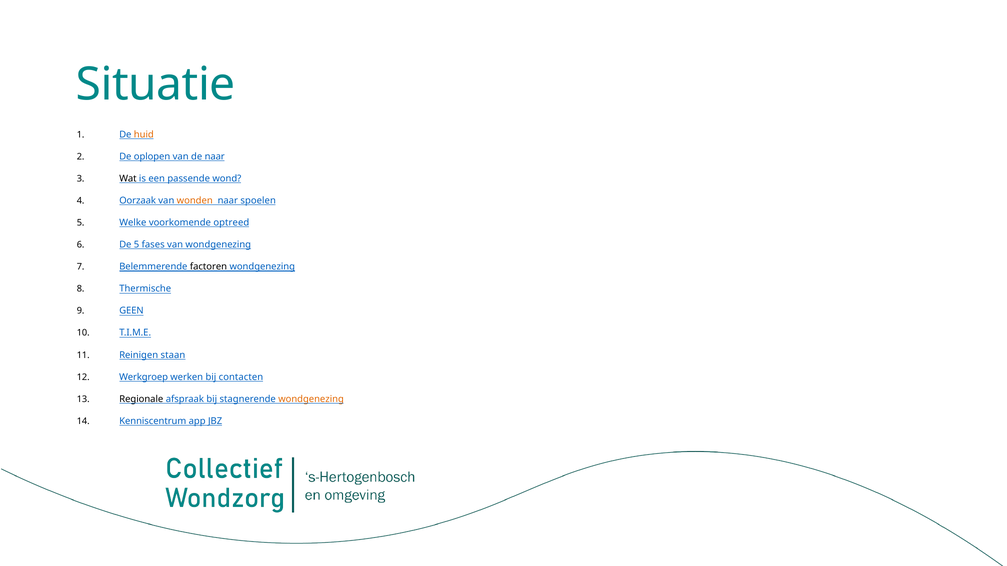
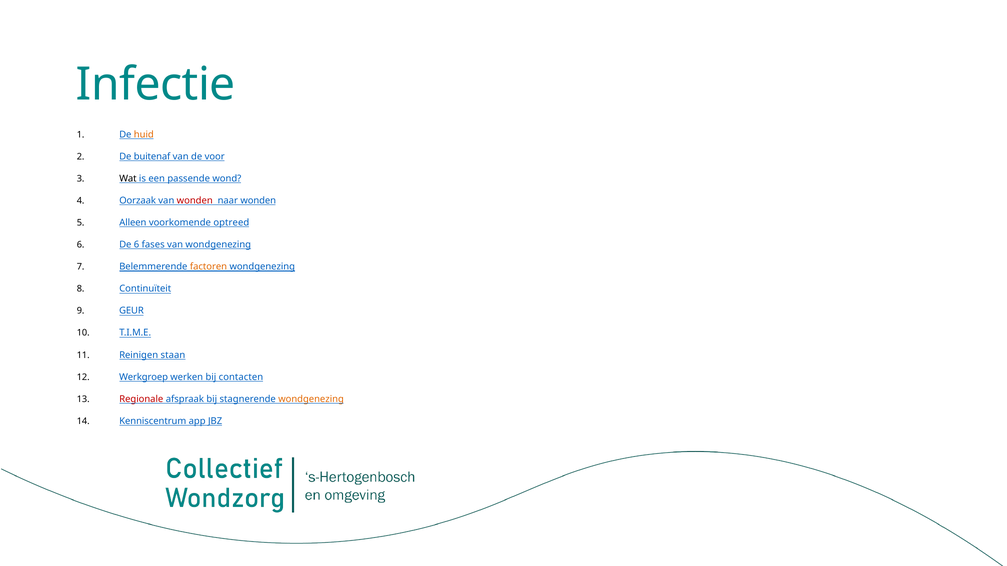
Situatie: Situatie -> Infectie
oplopen: oplopen -> buitenaf
de naar: naar -> voor
wonden at (195, 201) colour: orange -> red
naar spoelen: spoelen -> wonden
Welke: Welke -> Alleen
De 5: 5 -> 6
factoren colour: black -> orange
Thermische: Thermische -> Continuïteit
GEEN: GEEN -> GEUR
Regionale colour: black -> red
